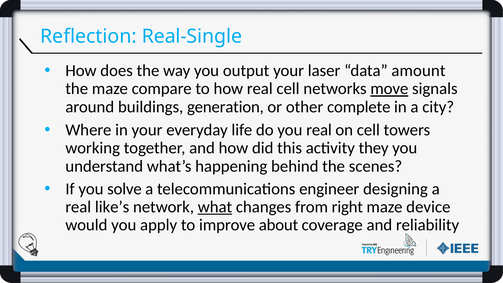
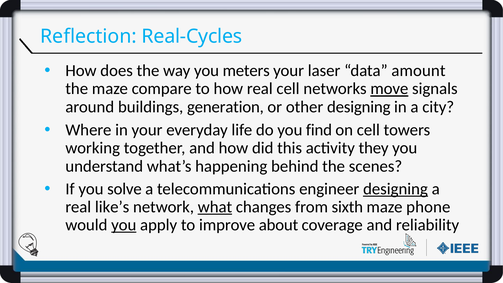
Real-Single: Real-Single -> Real-Cycles
output: output -> meters
other complete: complete -> designing
you real: real -> find
designing at (395, 189) underline: none -> present
right: right -> sixth
device: device -> phone
you at (124, 225) underline: none -> present
